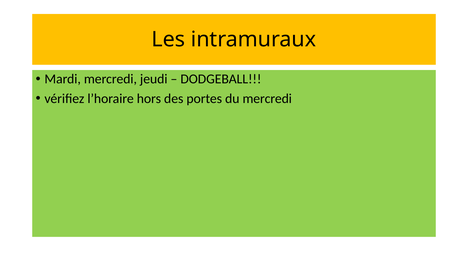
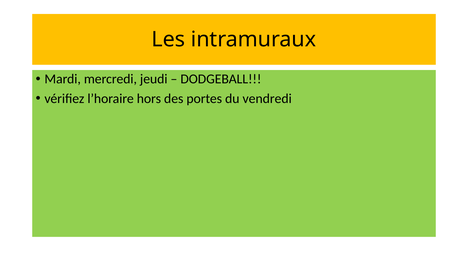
du mercredi: mercredi -> vendredi
